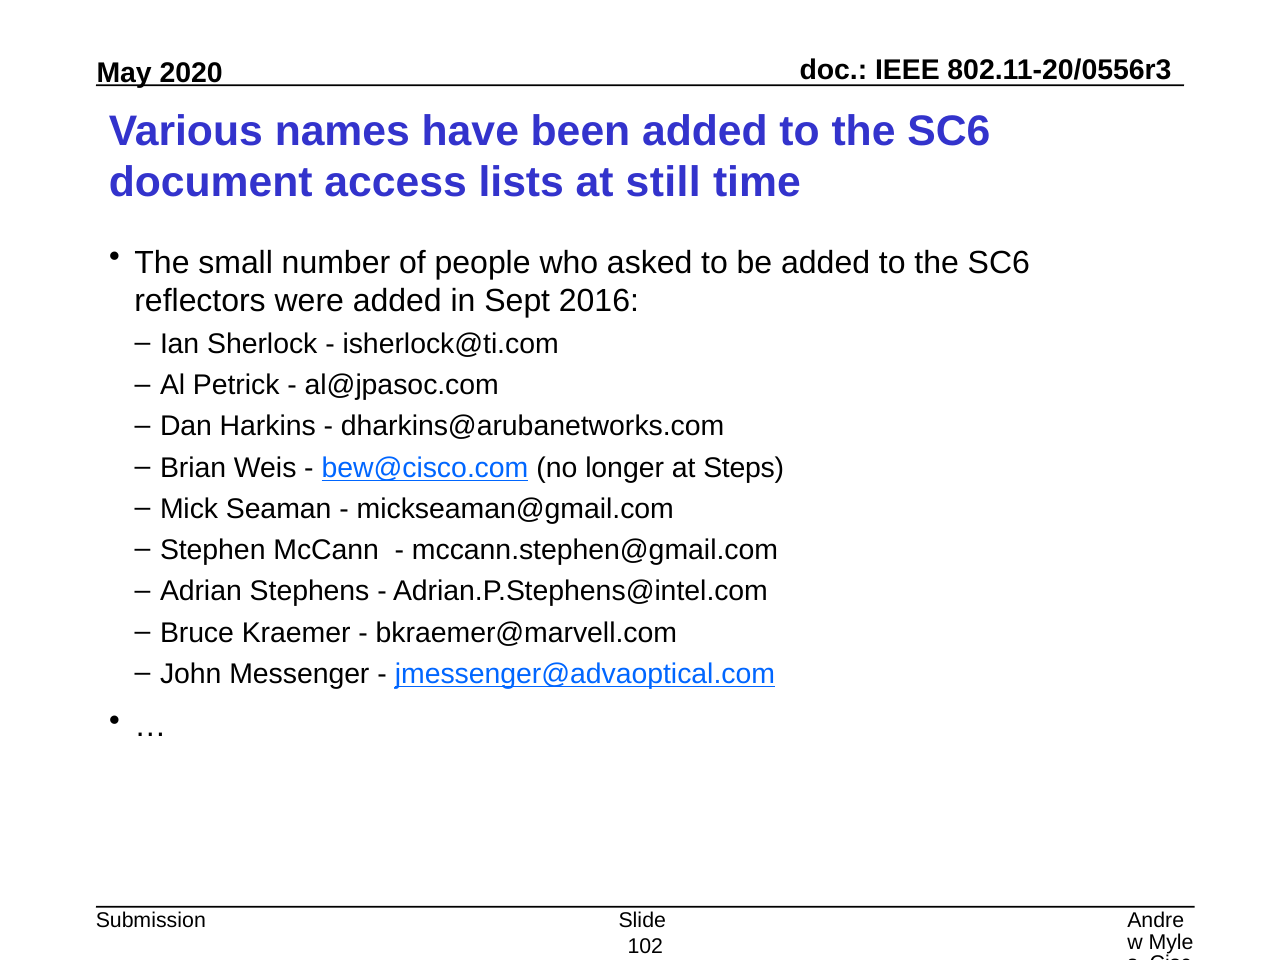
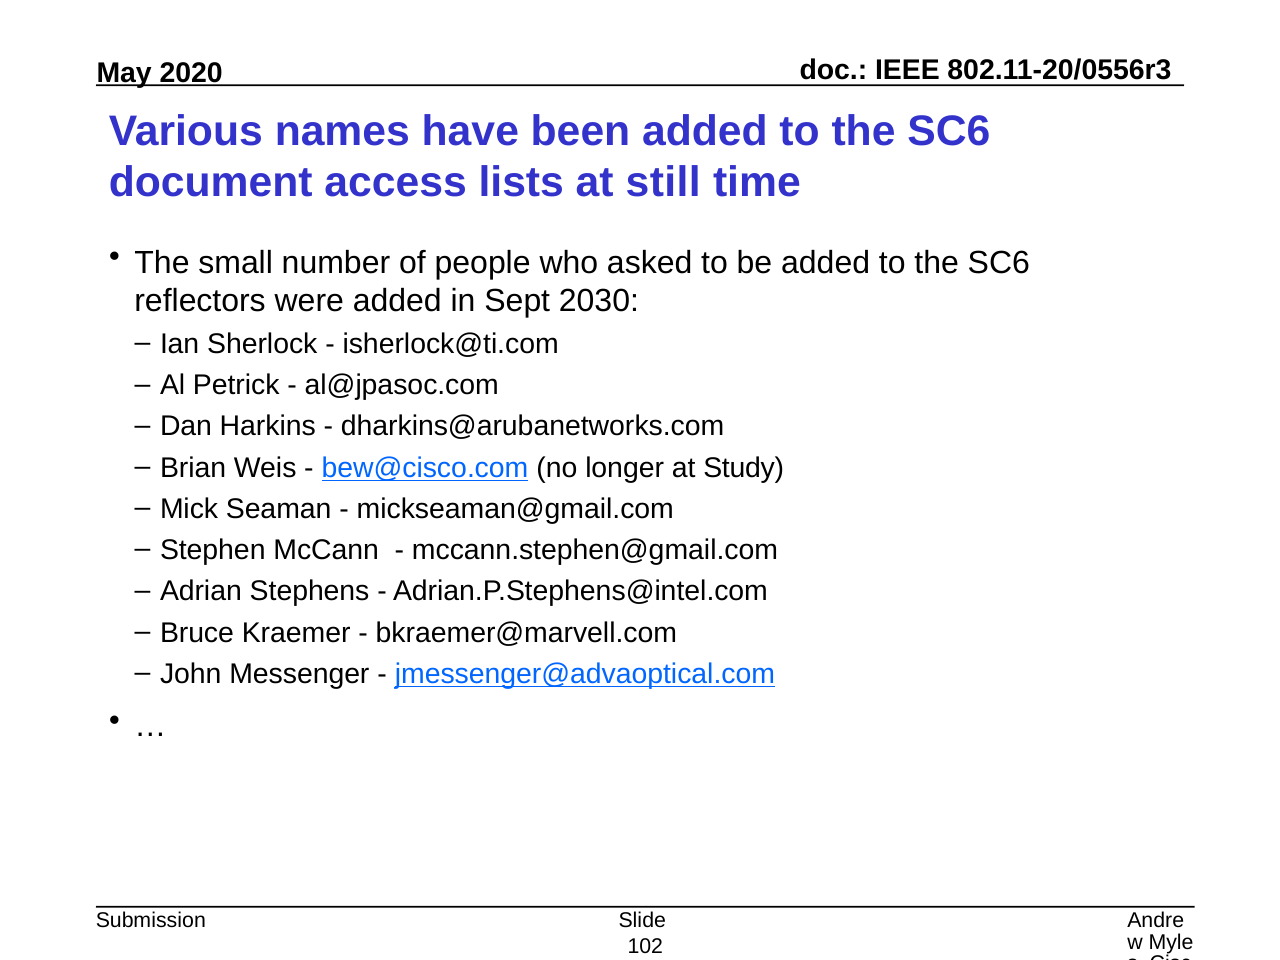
2016: 2016 -> 2030
Steps: Steps -> Study
